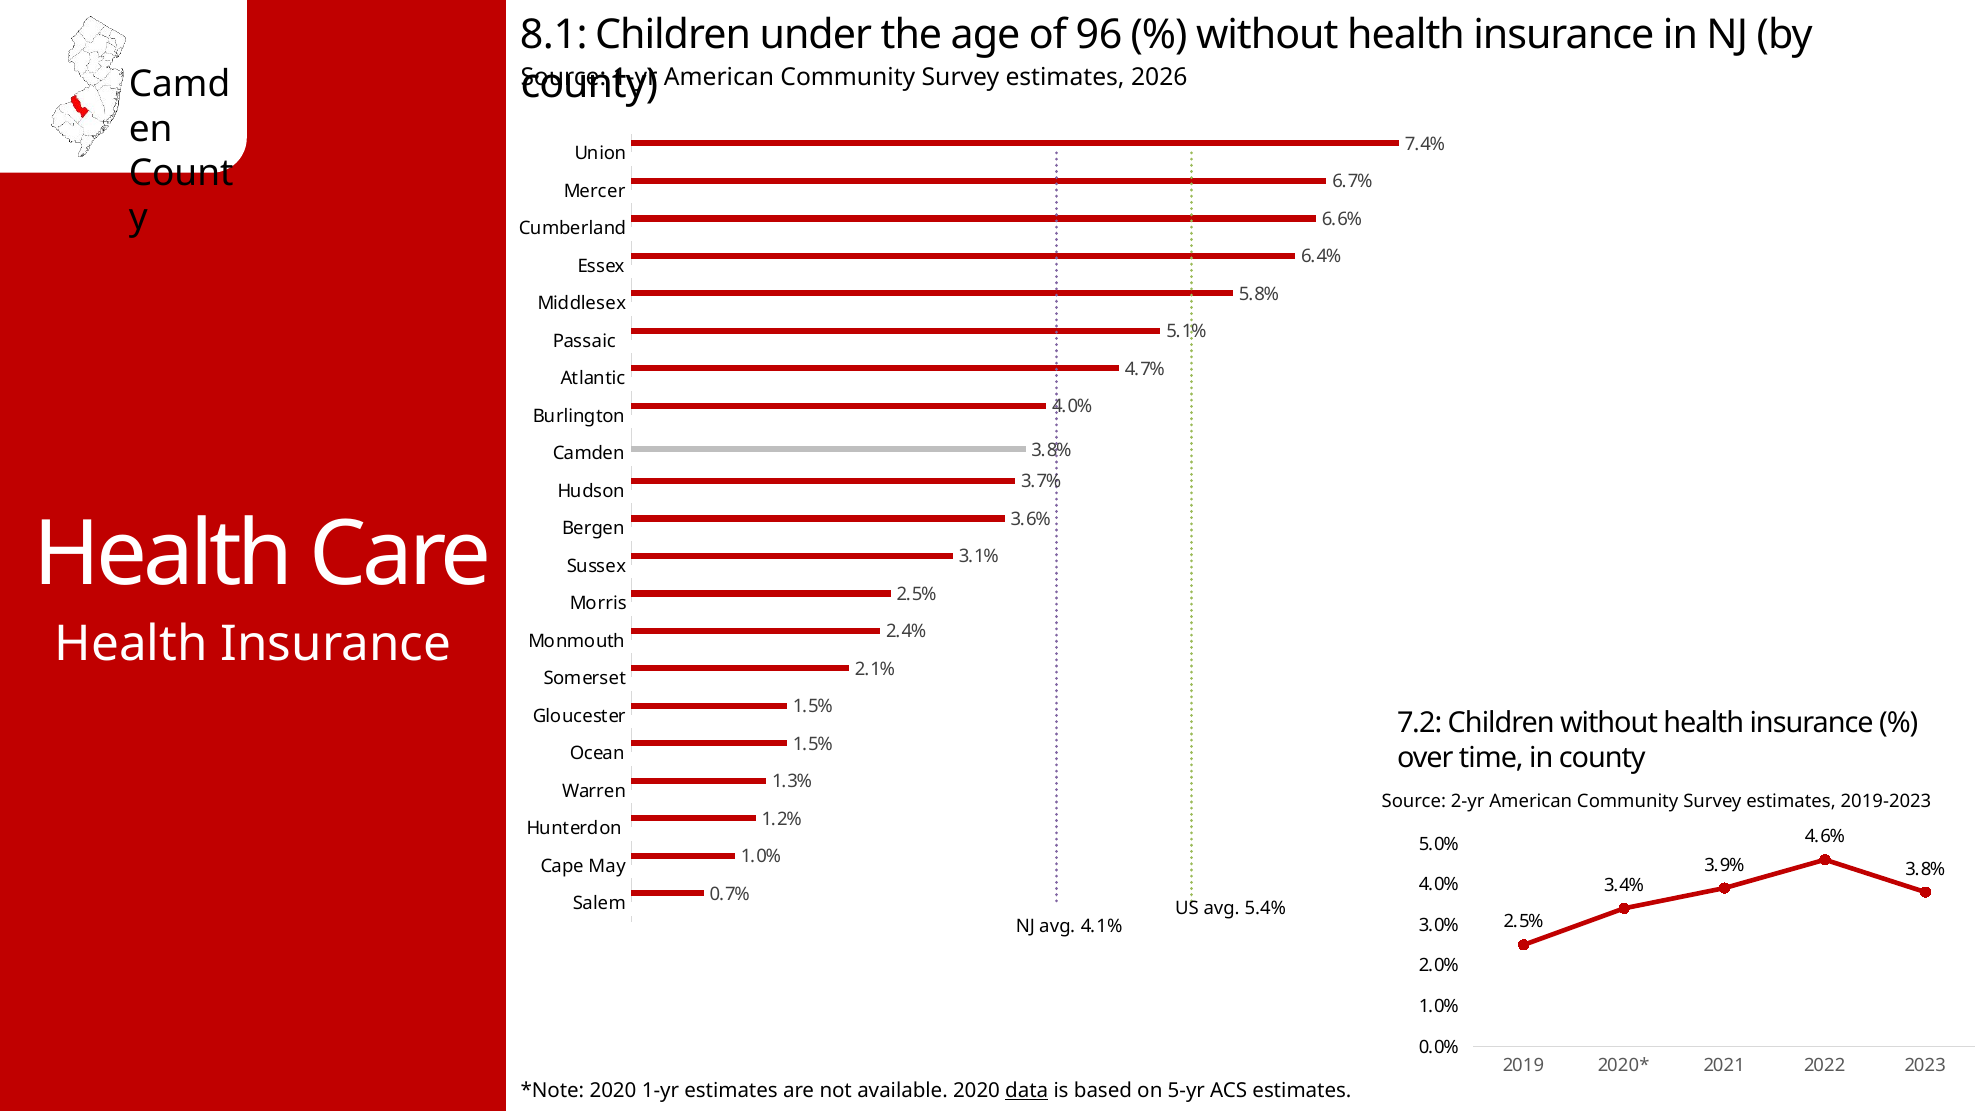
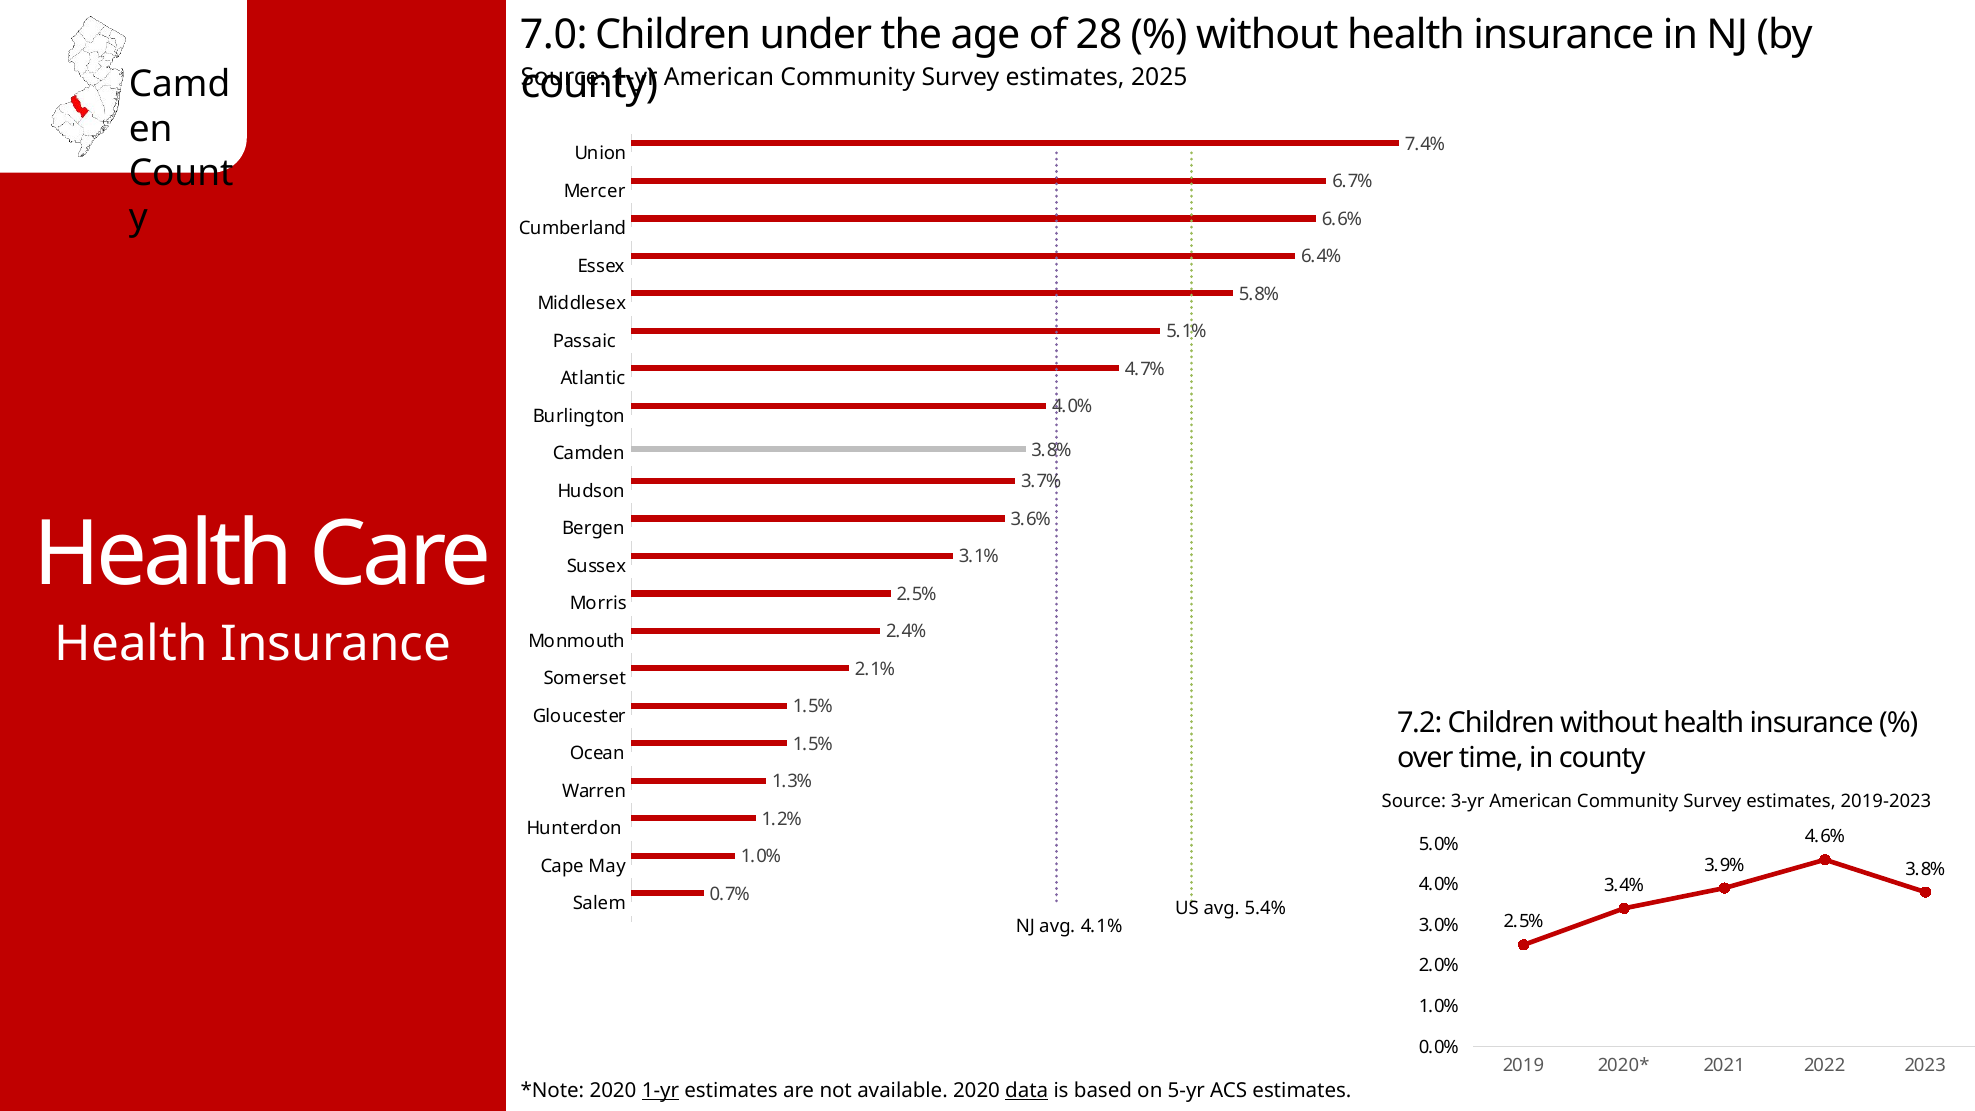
8.1: 8.1 -> 7.0
96: 96 -> 28
2026: 2026 -> 2025
2-yr: 2-yr -> 3-yr
1-yr at (660, 1091) underline: none -> present
